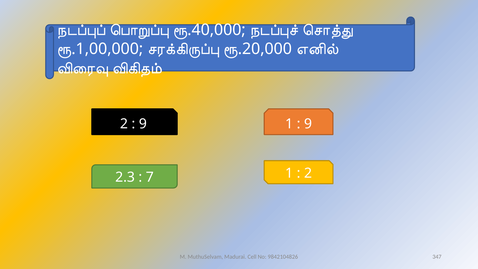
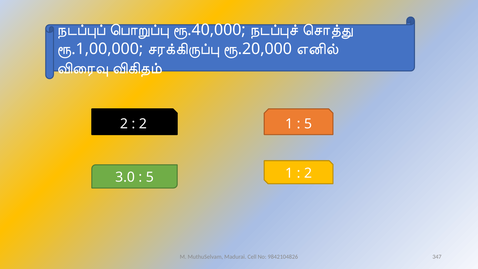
9 at (143, 124): 9 -> 2
9 at (308, 124): 9 -> 5
2.3: 2.3 -> 3.0
7 at (150, 177): 7 -> 5
